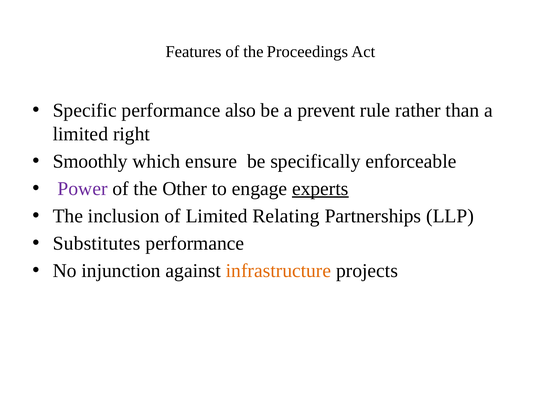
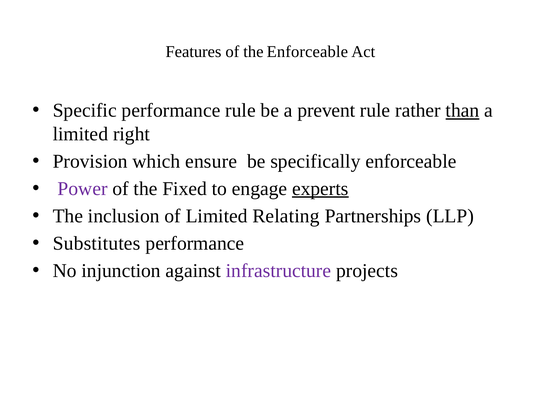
the Proceedings: Proceedings -> Enforceable
performance also: also -> rule
than underline: none -> present
Smoothly: Smoothly -> Provision
Other: Other -> Fixed
infrastructure colour: orange -> purple
